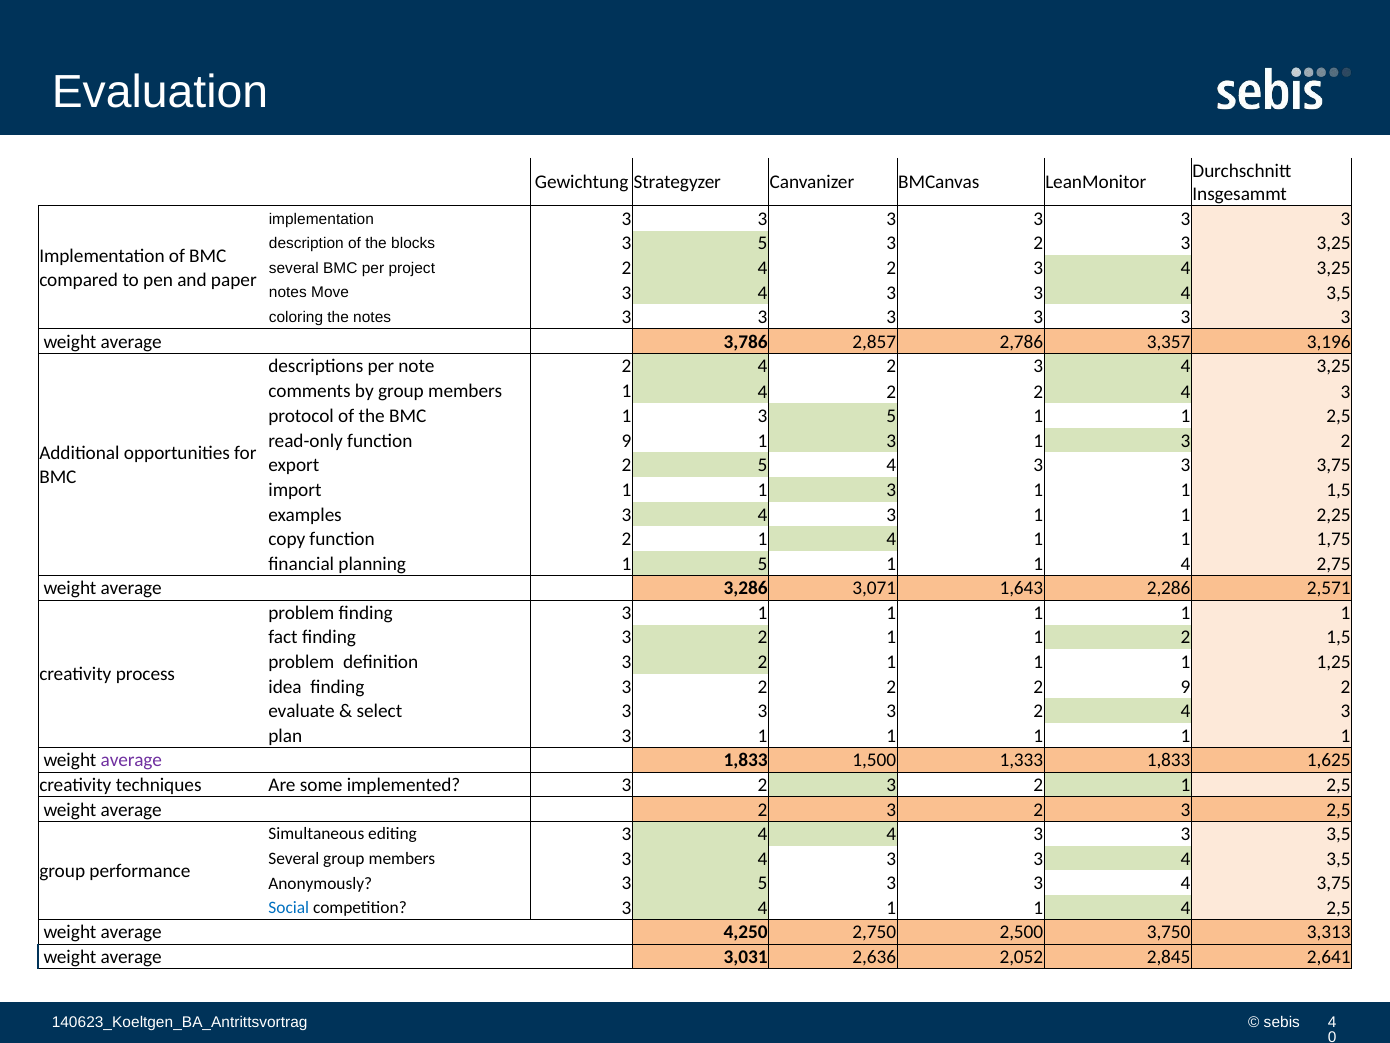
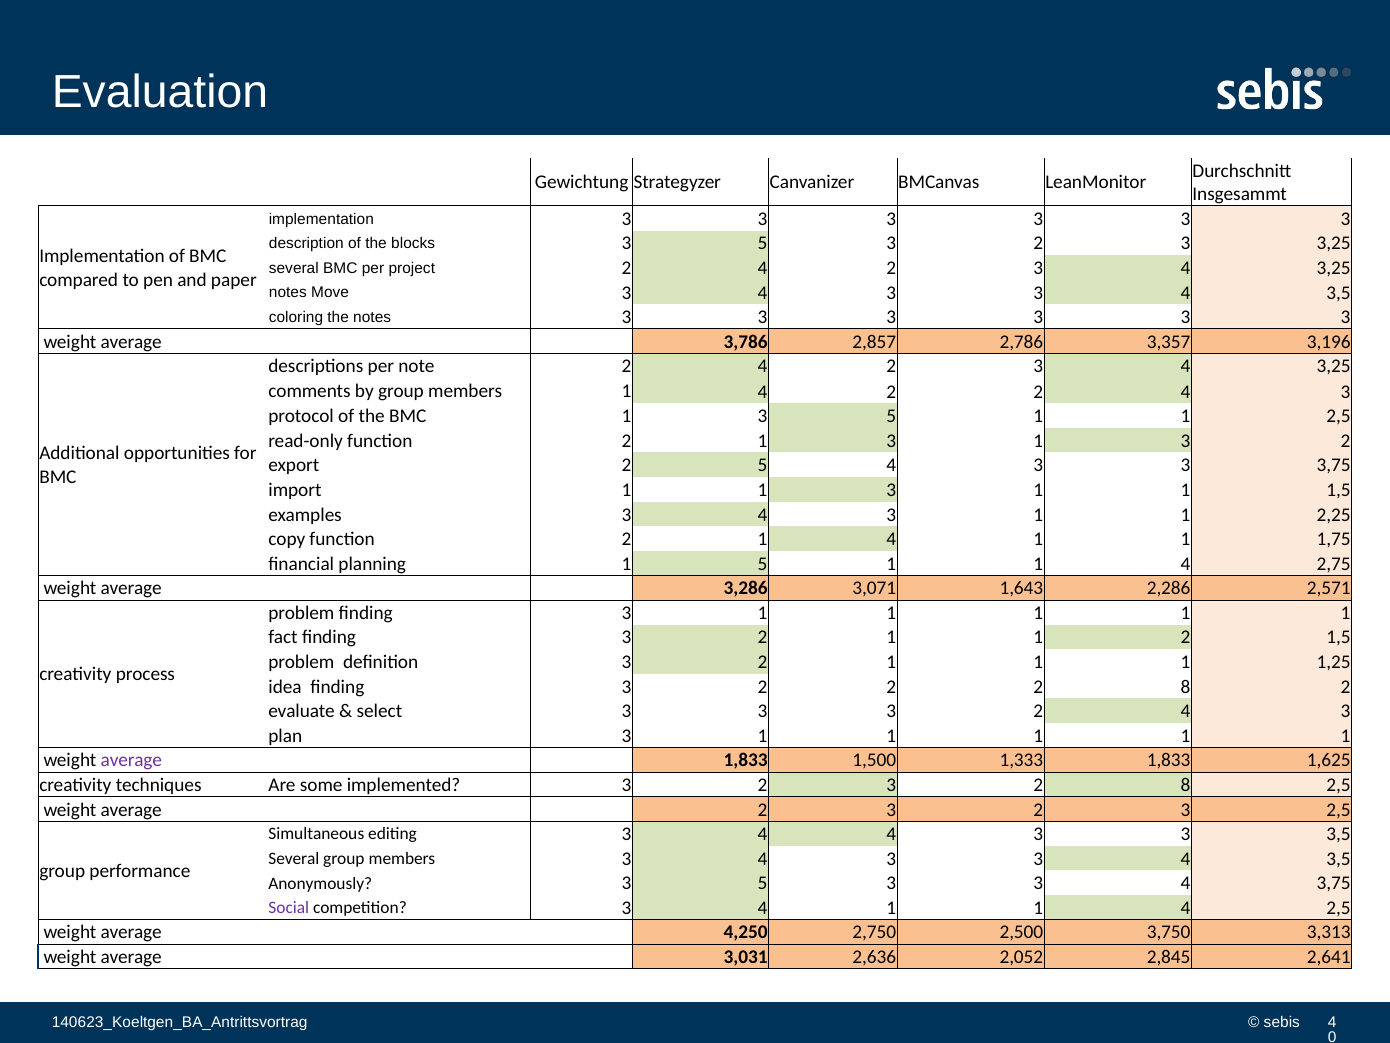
read-only function 9: 9 -> 2
2 2 9: 9 -> 8
2 3 2 1: 1 -> 8
Social colour: blue -> purple
